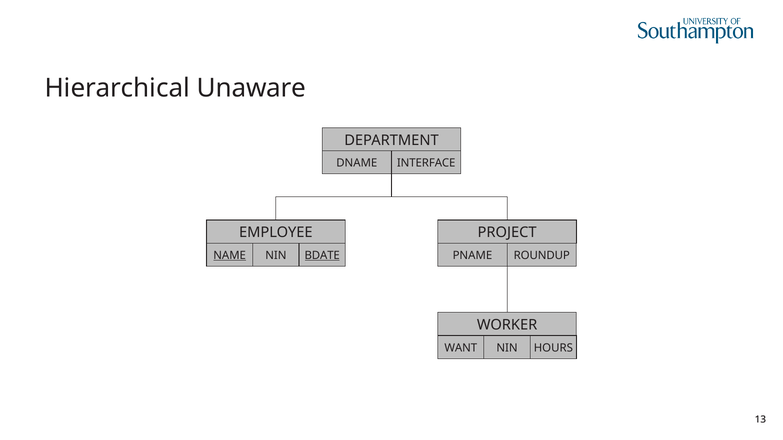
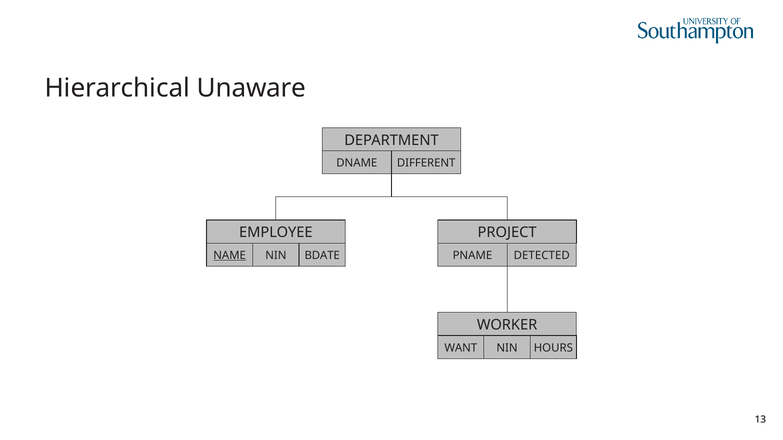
INTERFACE: INTERFACE -> DIFFERENT
BDATE underline: present -> none
ROUNDUP: ROUNDUP -> DETECTED
